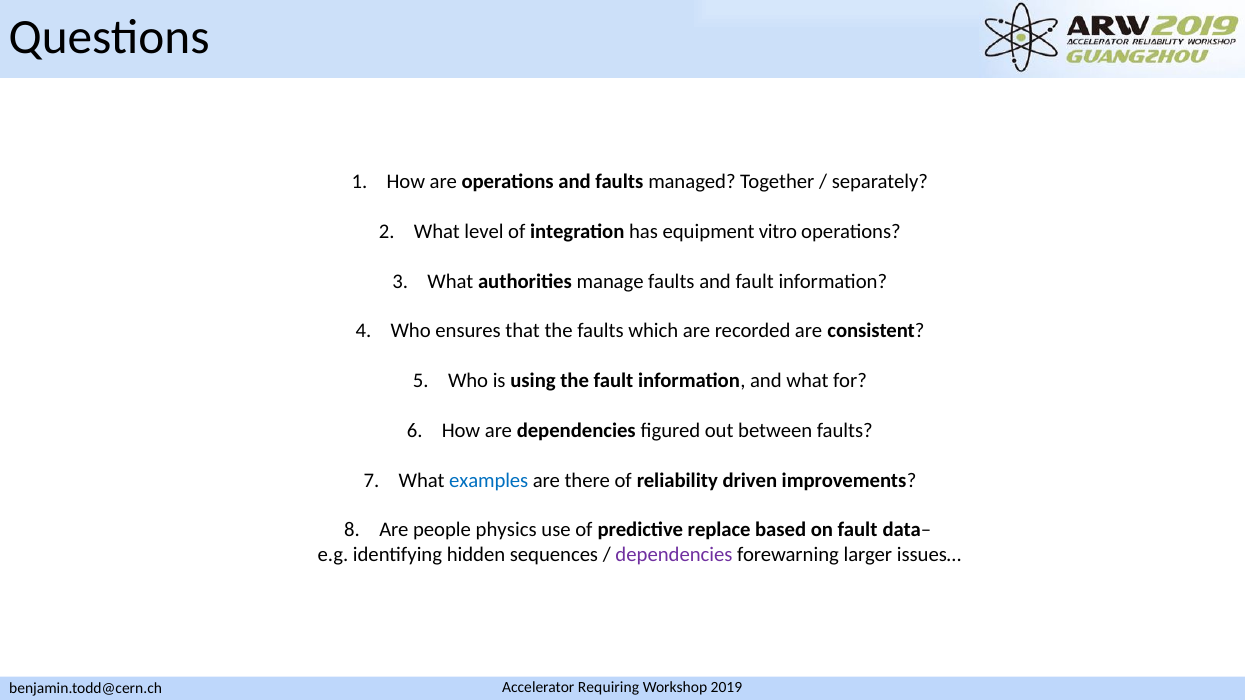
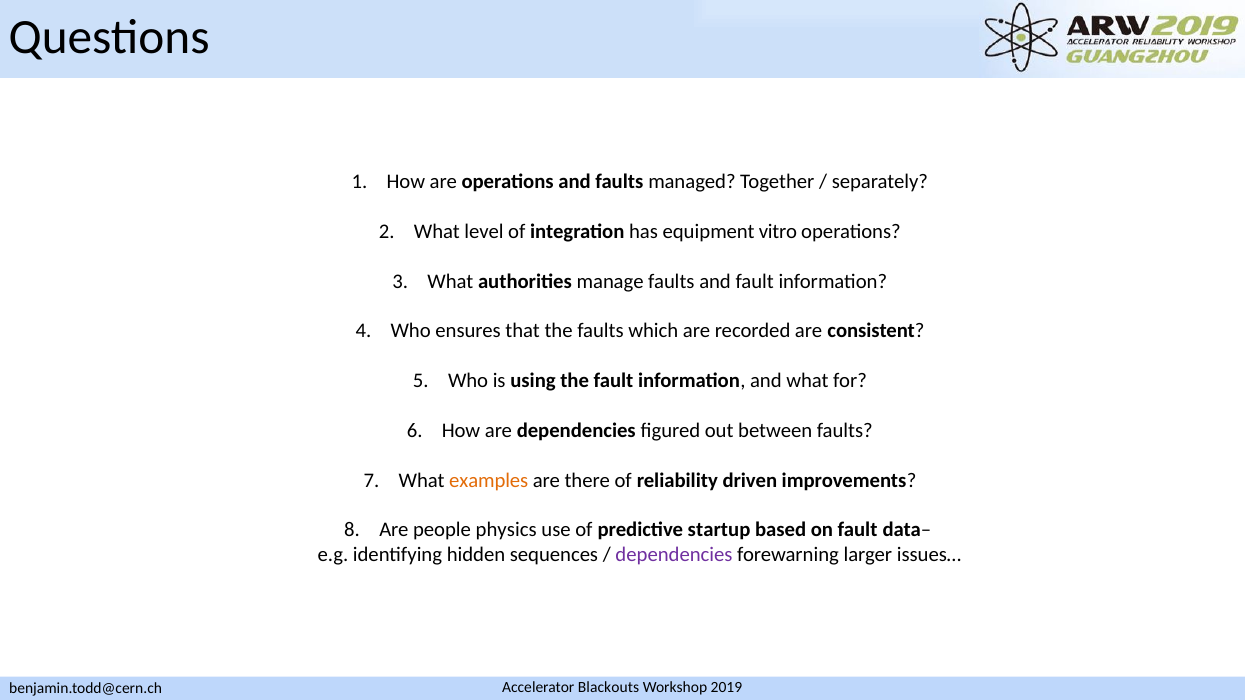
examples colour: blue -> orange
replace: replace -> startup
Requiring: Requiring -> Blackouts
